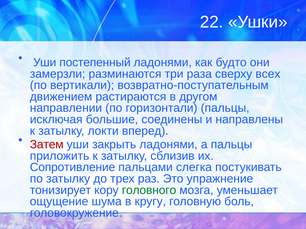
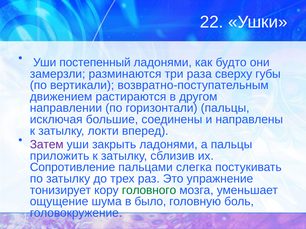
всех: всех -> губы
Затем colour: red -> purple
кругу: кругу -> было
